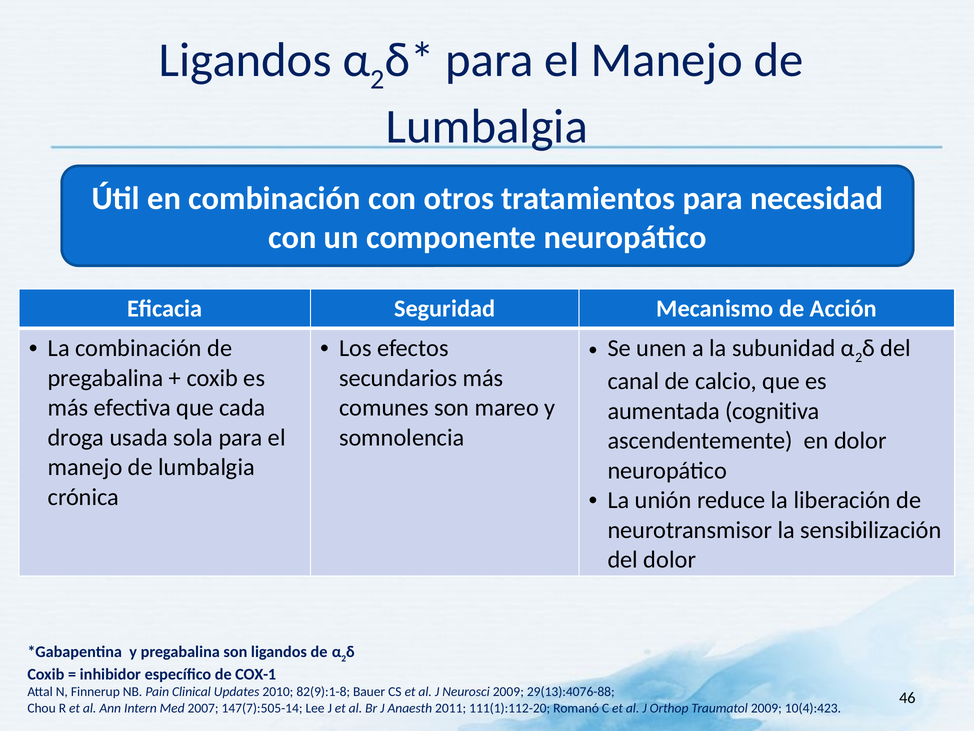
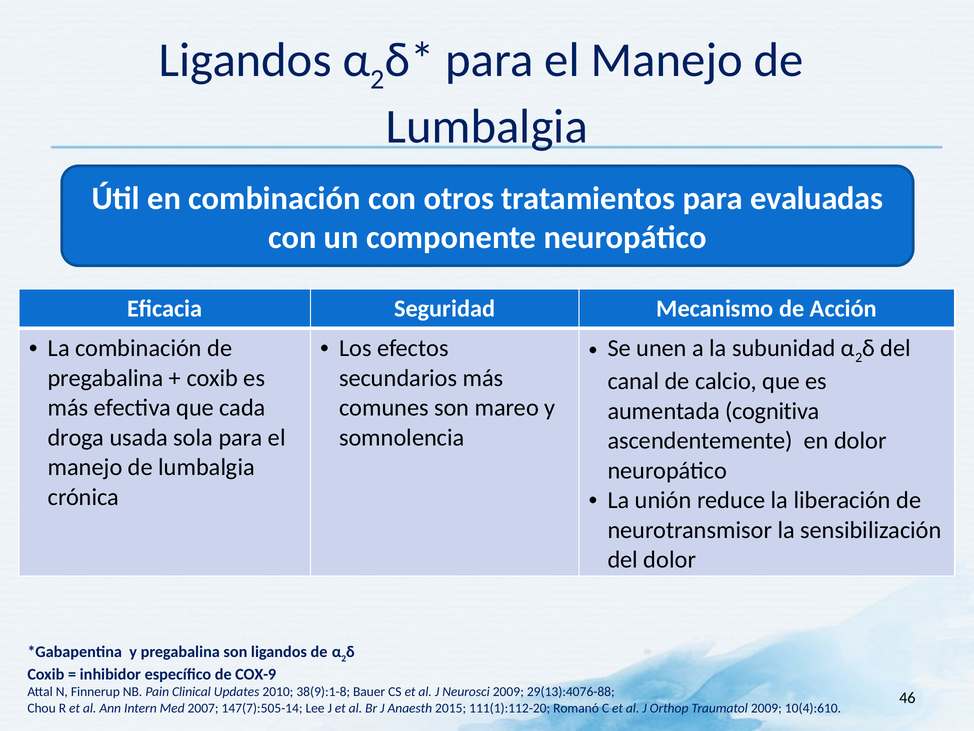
necesidad: necesidad -> evaluadas
COX-1: COX-1 -> COX-9
82(9):1-8: 82(9):1-8 -> 38(9):1-8
2011: 2011 -> 2015
10(4):423: 10(4):423 -> 10(4):610
